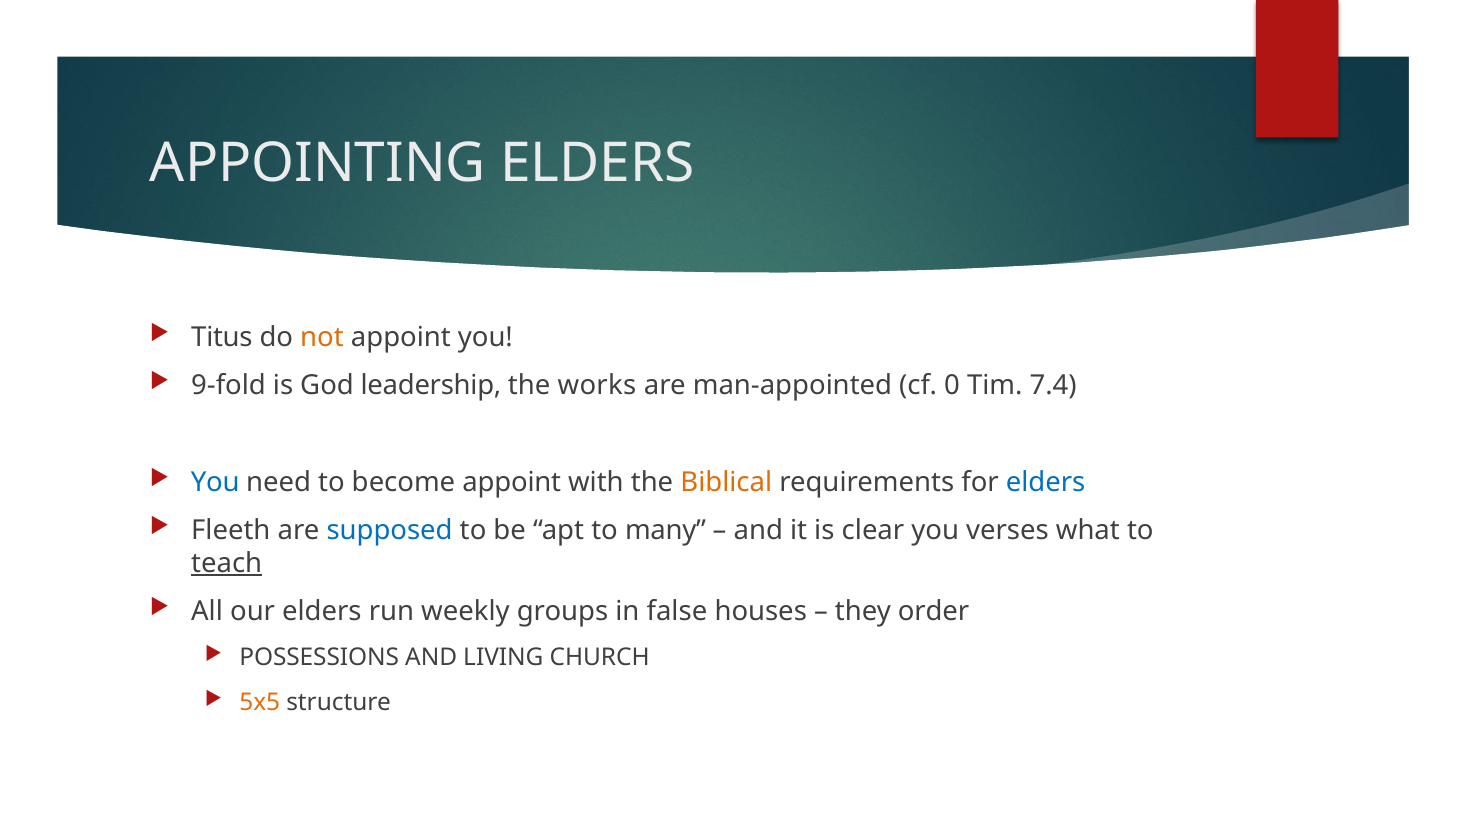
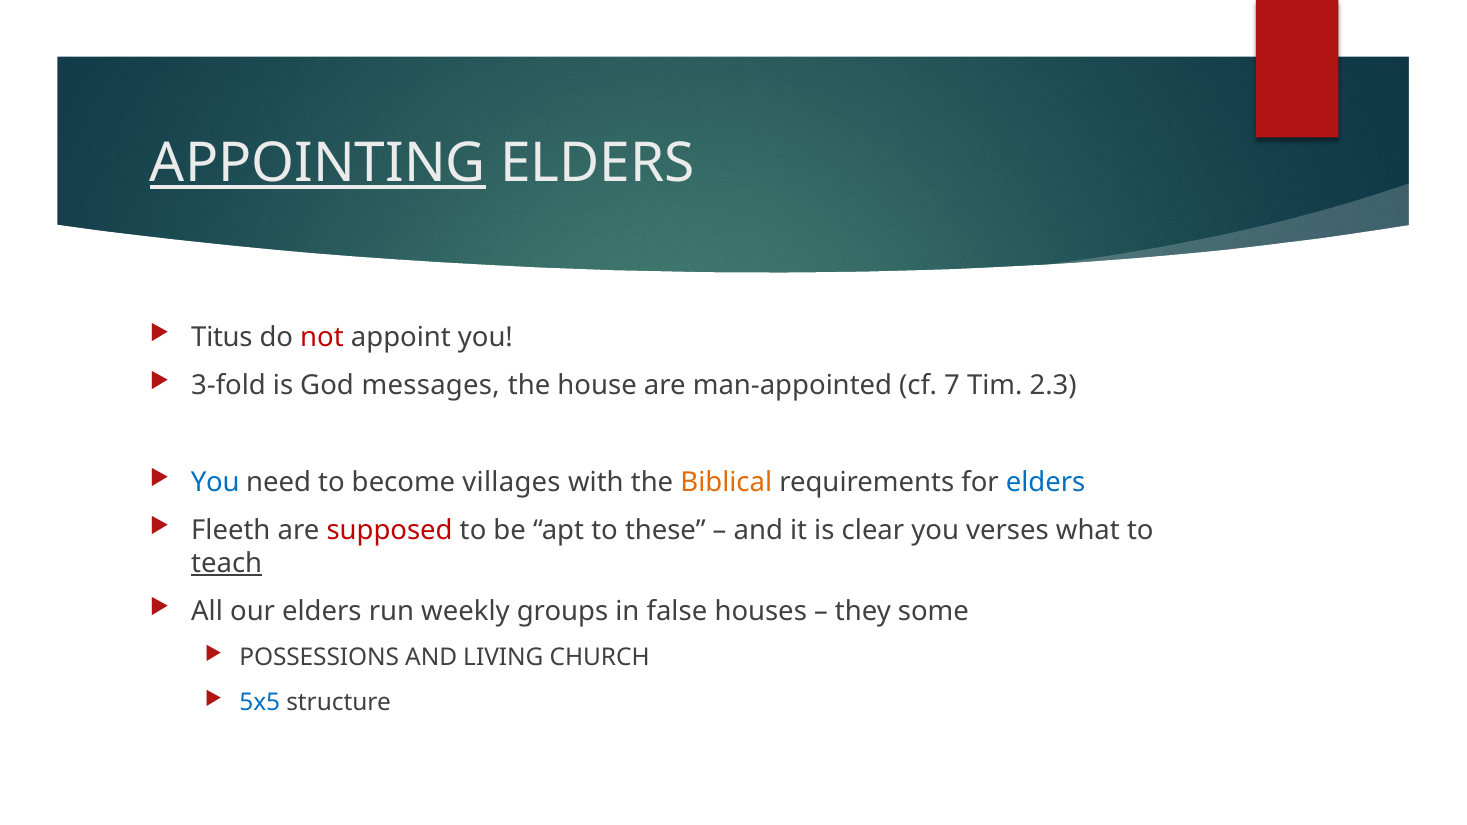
APPOINTING underline: none -> present
not colour: orange -> red
9-fold: 9-fold -> 3-fold
leadership: leadership -> messages
works: works -> house
0: 0 -> 7
7.4: 7.4 -> 2.3
become appoint: appoint -> villages
supposed colour: blue -> red
many: many -> these
order: order -> some
5x5 colour: orange -> blue
